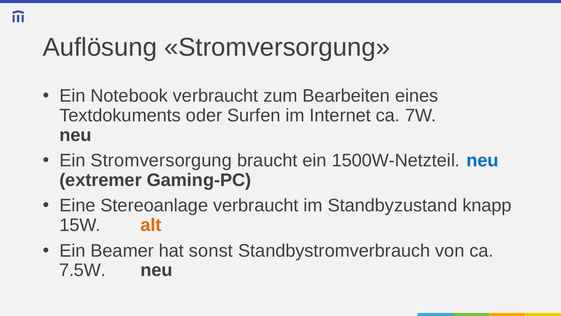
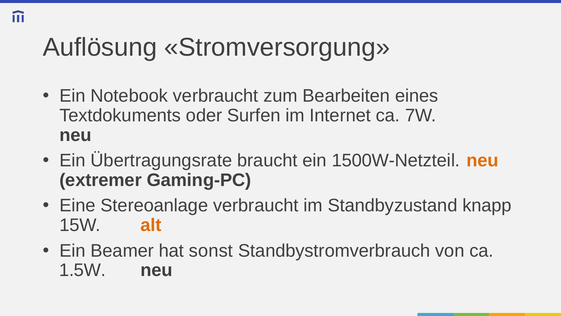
Ein Stromversorgung: Stromversorgung -> Übertragungsrate
neu at (482, 160) colour: blue -> orange
7.5W: 7.5W -> 1.5W
